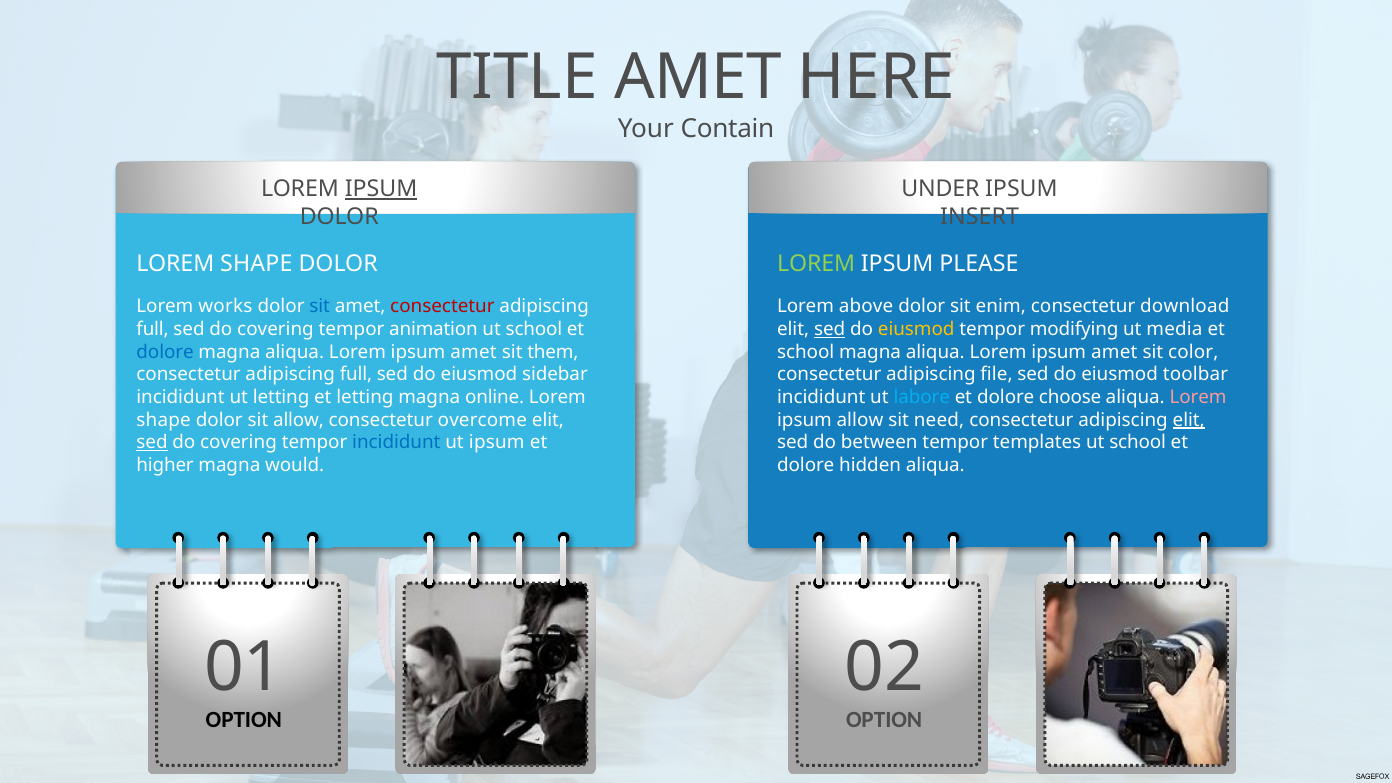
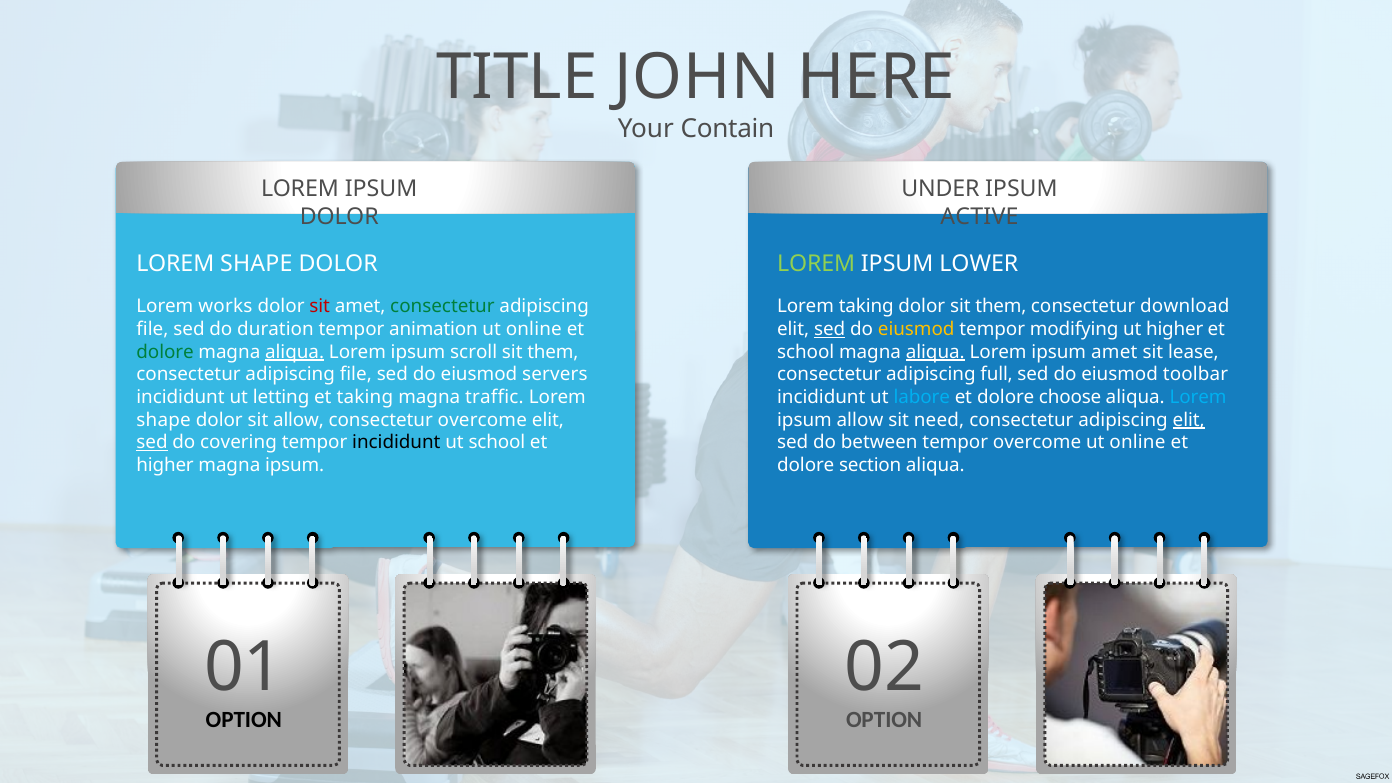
TITLE AMET: AMET -> JOHN
IPSUM at (381, 189) underline: present -> none
INSERT: INSERT -> ACTIVE
PLEASE: PLEASE -> LOWER
sit at (320, 307) colour: blue -> red
consectetur at (442, 307) colour: red -> green
Lorem above: above -> taking
dolor sit enim: enim -> them
full at (153, 329): full -> file
covering at (276, 329): covering -> duration
school at (534, 329): school -> online
ut media: media -> higher
dolore at (165, 352) colour: blue -> green
aliqua at (295, 352) underline: none -> present
amet at (474, 352): amet -> scroll
aliqua at (935, 352) underline: none -> present
color: color -> lease
full at (356, 375): full -> file
sidebar: sidebar -> servers
file: file -> full
et letting: letting -> taking
online: online -> traffic
Lorem at (1198, 397) colour: pink -> light blue
incididunt at (396, 442) colour: blue -> black
ut ipsum: ipsum -> school
tempor templates: templates -> overcome
school at (1138, 442): school -> online
magna would: would -> ipsum
hidden: hidden -> section
